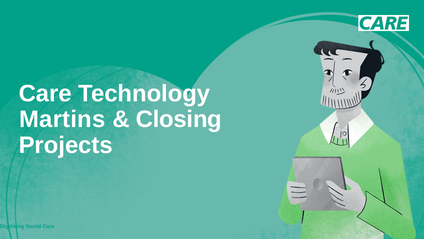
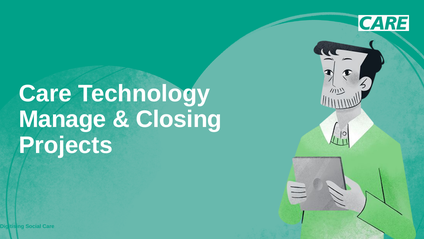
Martins: Martins -> Manage
